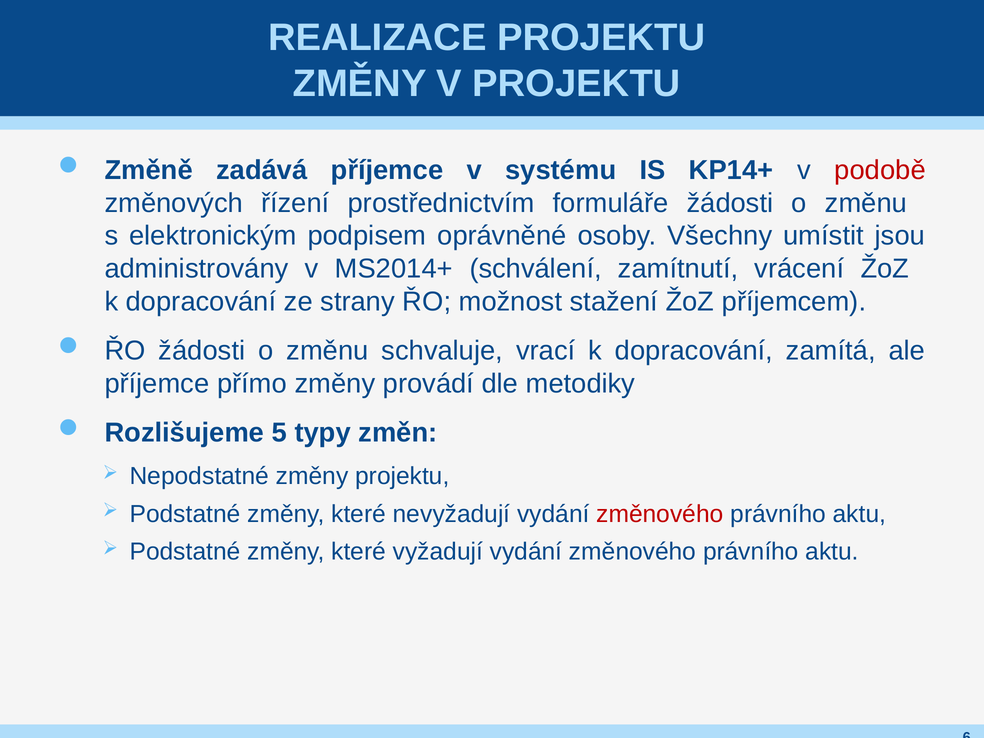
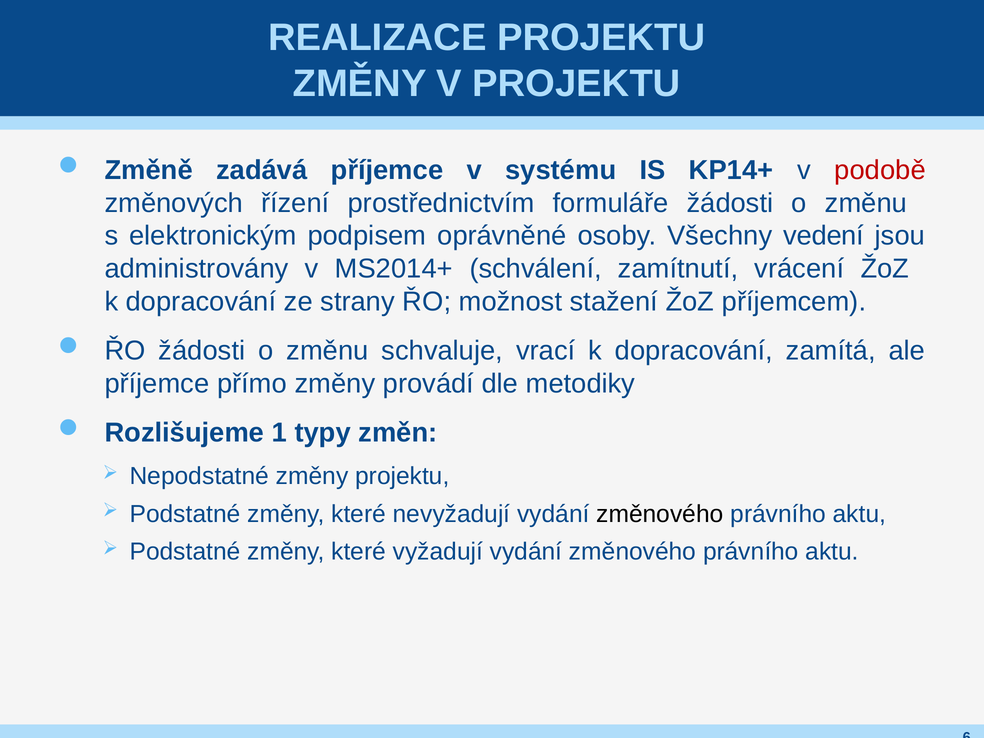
umístit: umístit -> vedení
5: 5 -> 1
změnového at (660, 514) colour: red -> black
